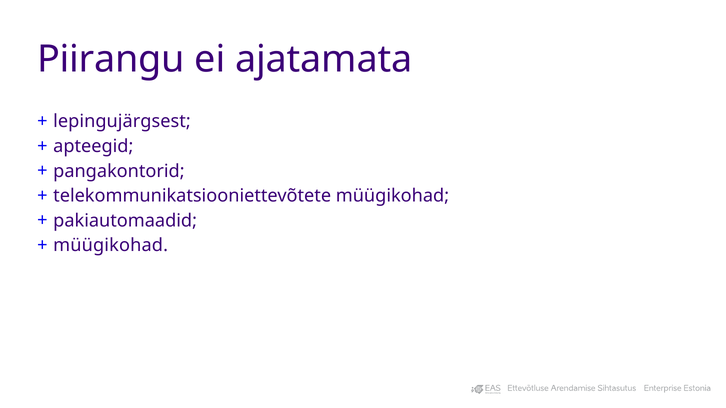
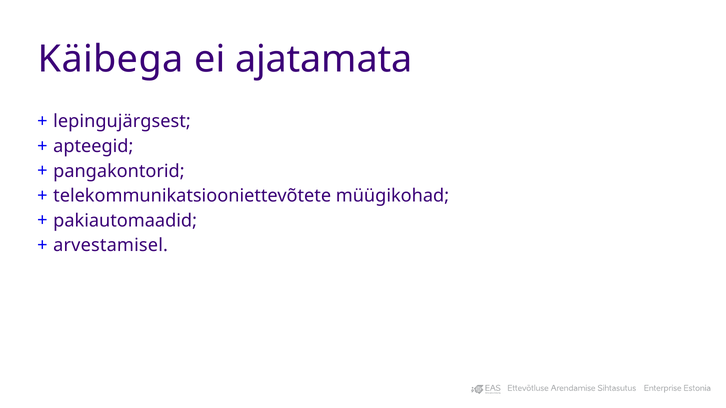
Piirangu: Piirangu -> Käibega
müügikohad at (111, 246): müügikohad -> arvestamisel
